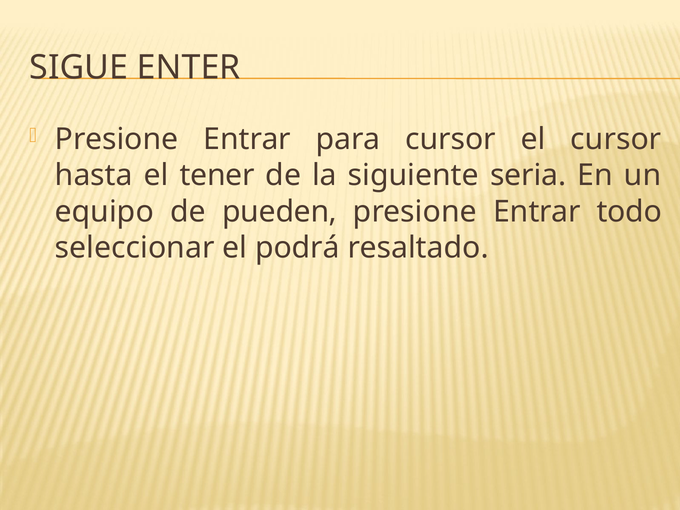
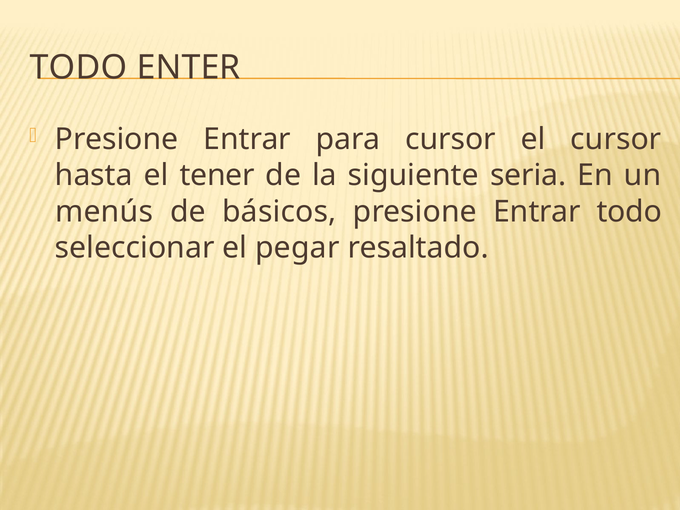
SIGUE at (79, 68): SIGUE -> TODO
equipo: equipo -> menús
pueden: pueden -> básicos
podrá: podrá -> pegar
